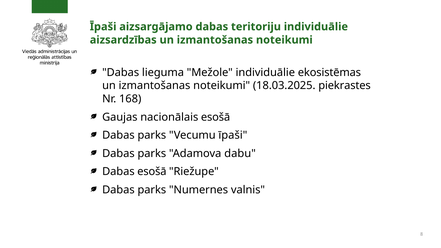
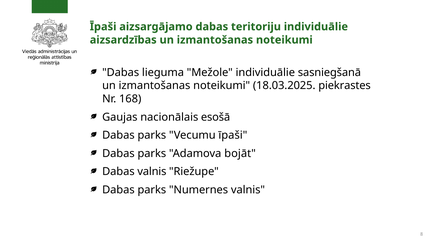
ekosistēmas: ekosistēmas -> sasniegšanā
dabu: dabu -> bojāt
Dabas esošā: esošā -> valnis
